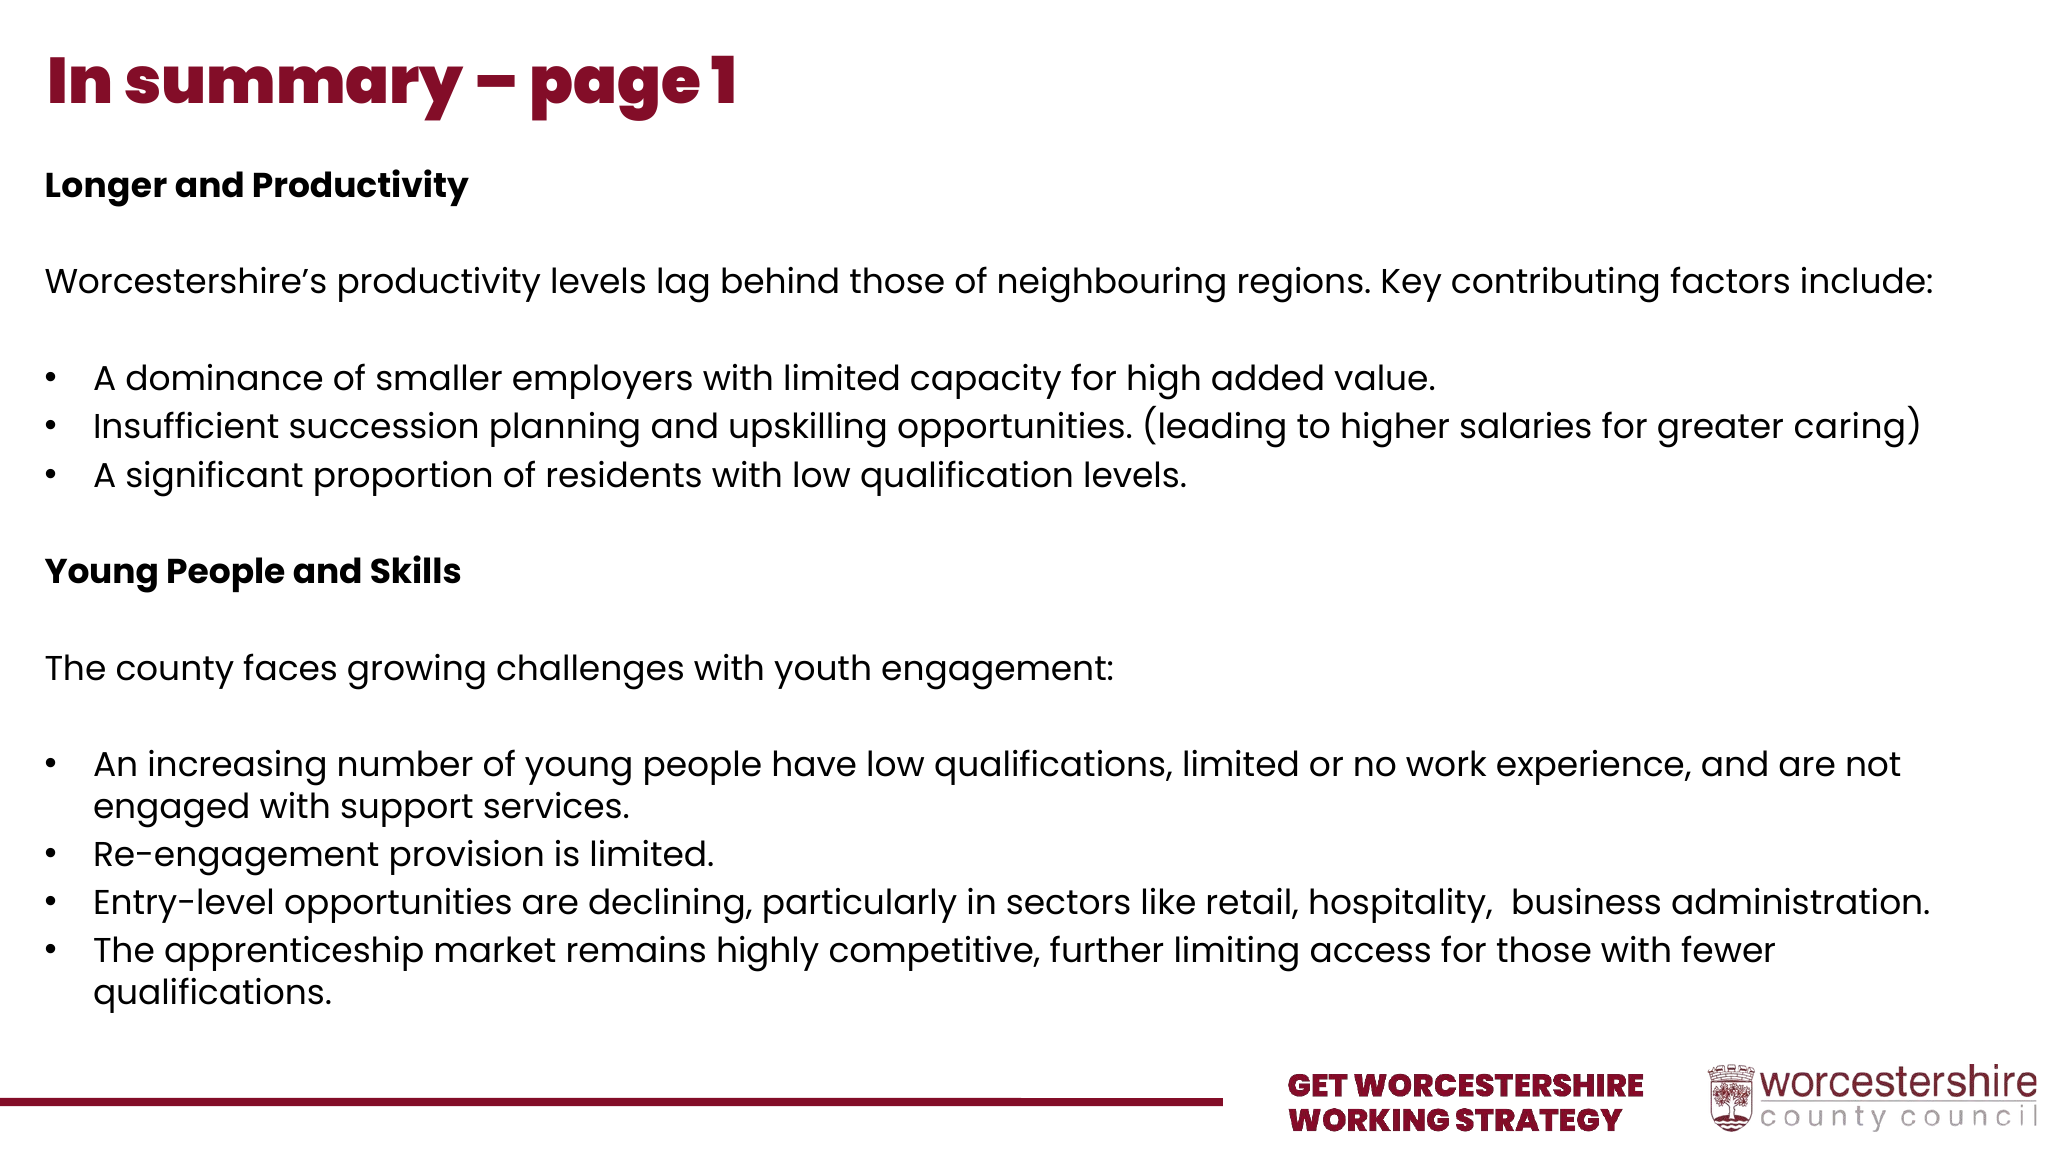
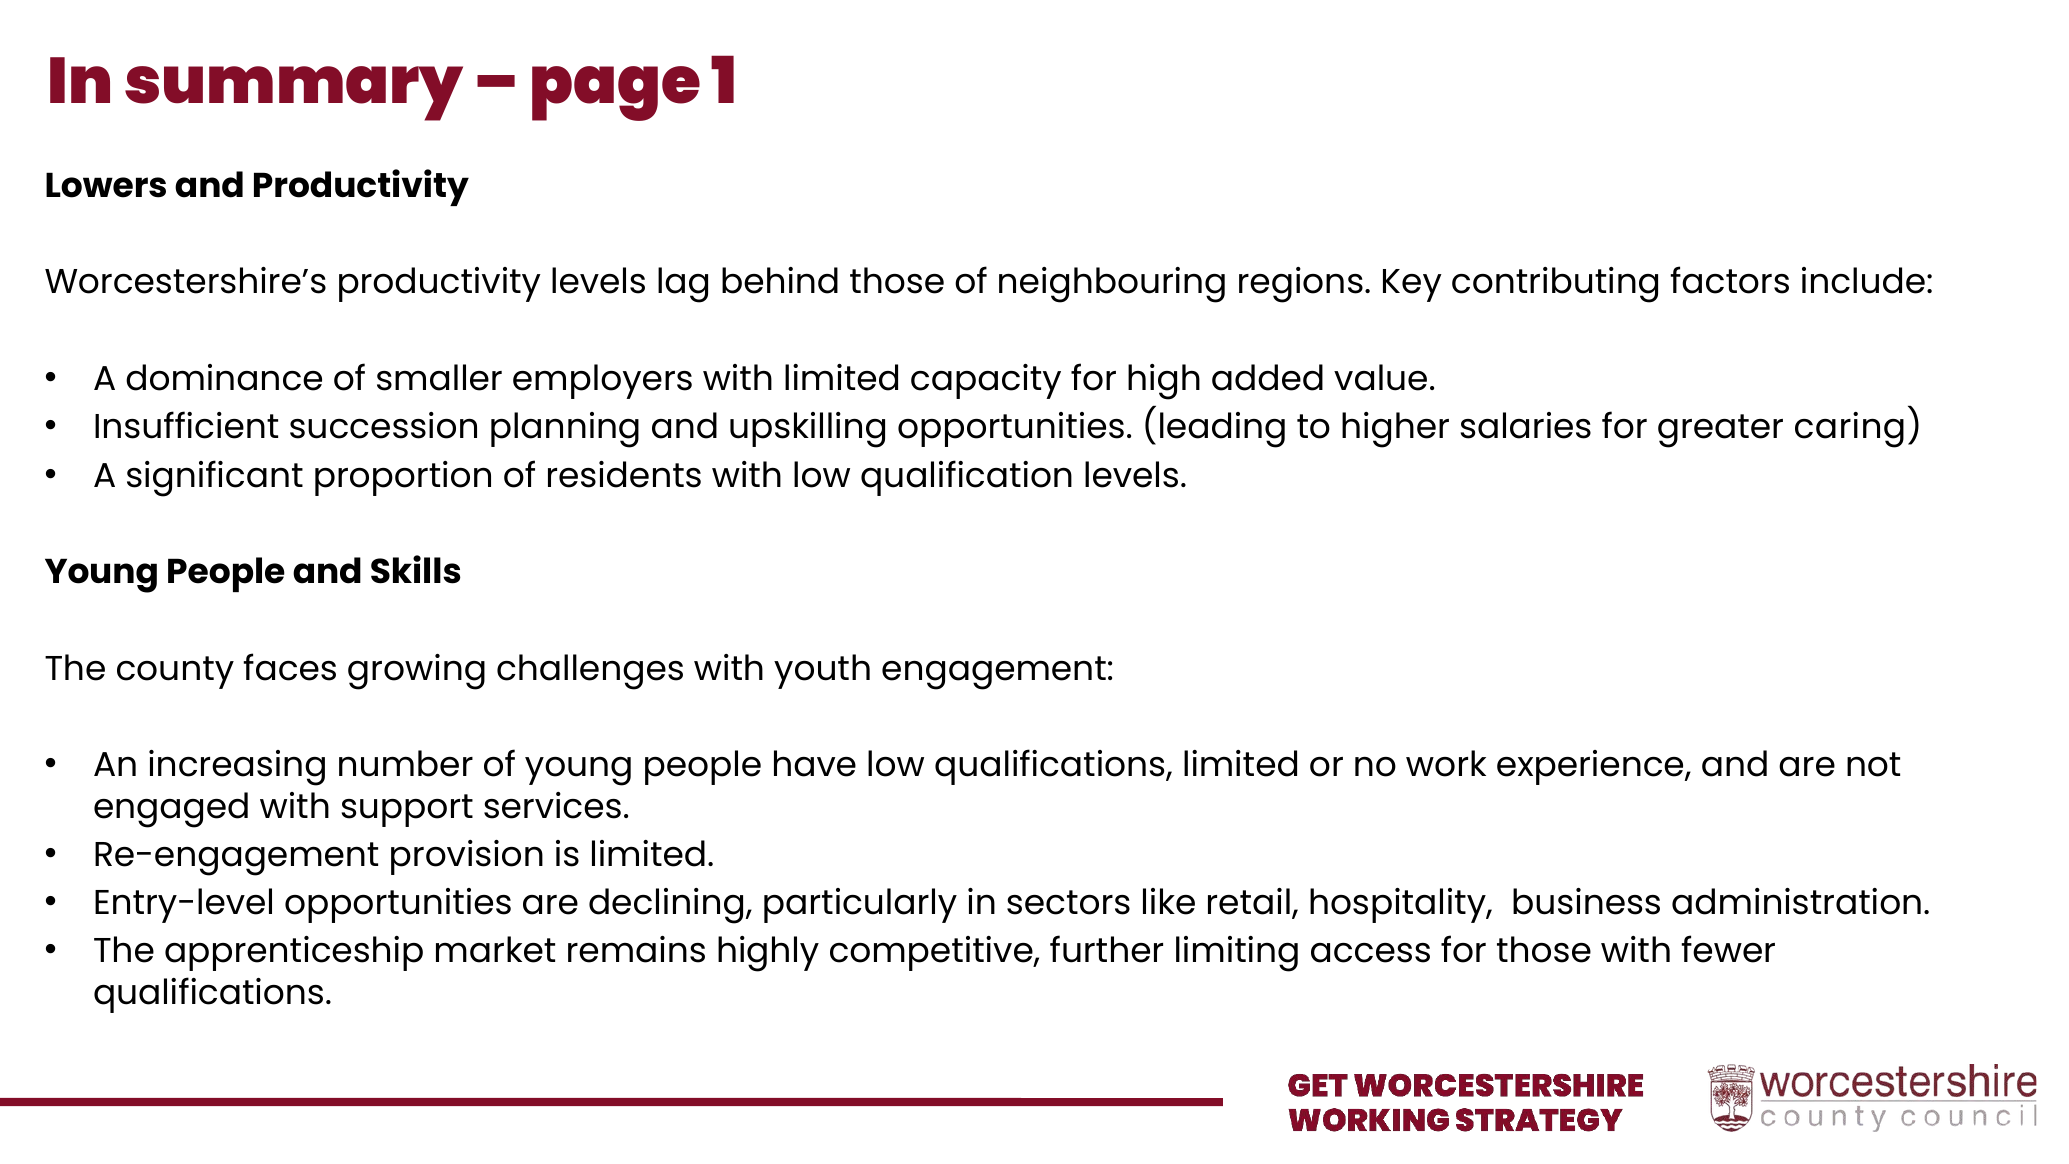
Longer: Longer -> Lowers
